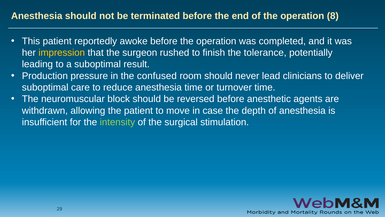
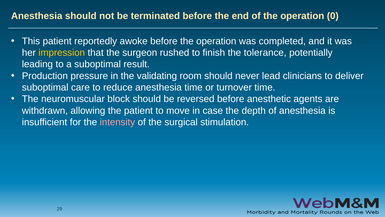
8: 8 -> 0
confused: confused -> validating
intensity colour: light green -> pink
